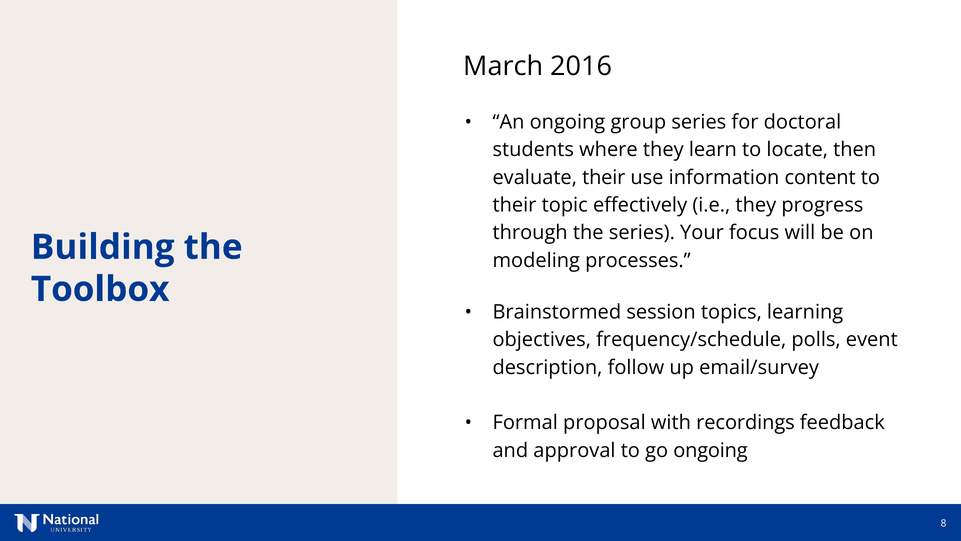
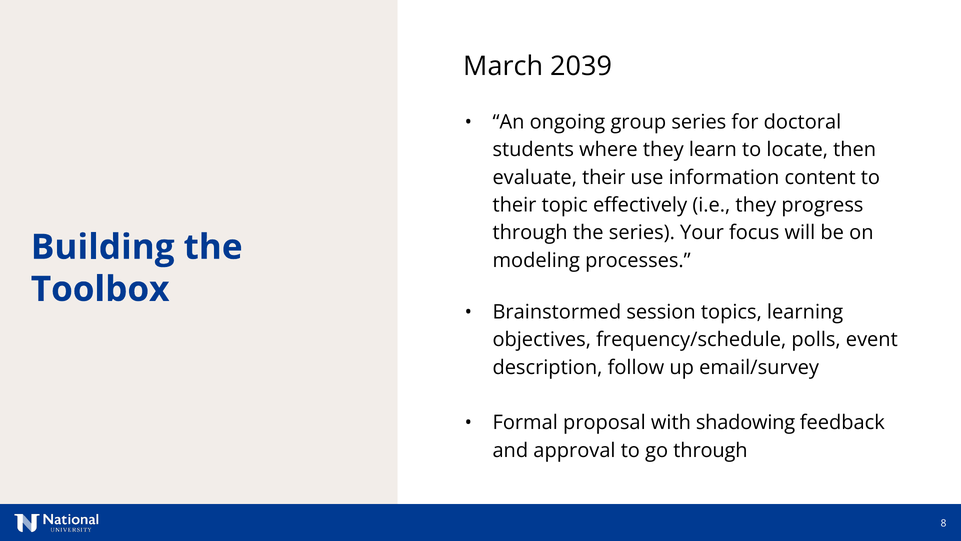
2016: 2016 -> 2039
recordings: recordings -> shadowing
go ongoing: ongoing -> through
